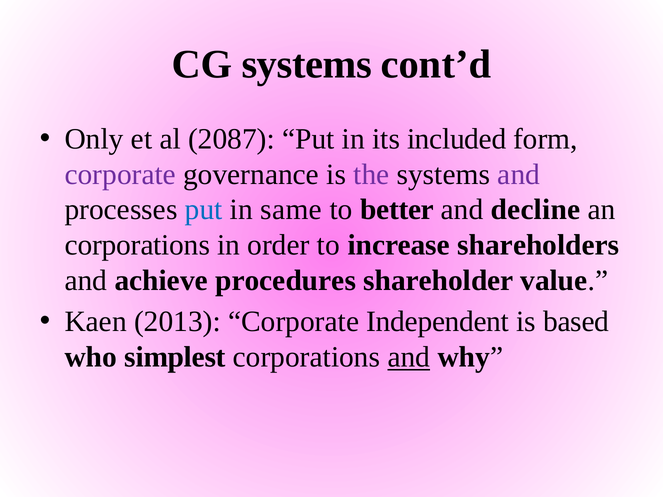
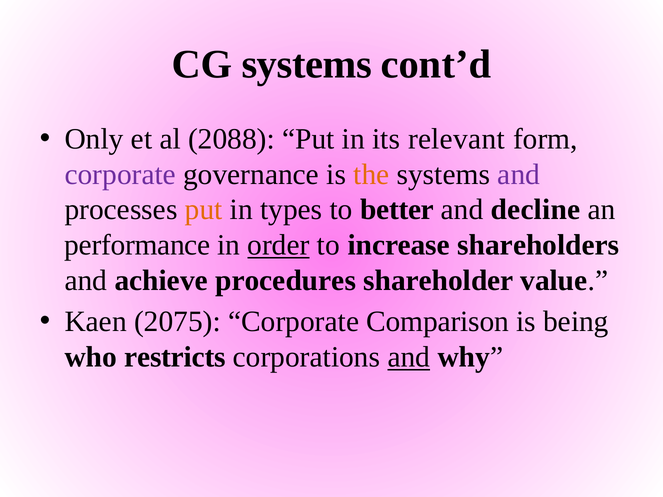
2087: 2087 -> 2088
included: included -> relevant
the colour: purple -> orange
put at (204, 210) colour: blue -> orange
same: same -> types
corporations at (137, 245): corporations -> performance
order underline: none -> present
2013: 2013 -> 2075
Independent: Independent -> Comparison
based: based -> being
simplest: simplest -> restricts
